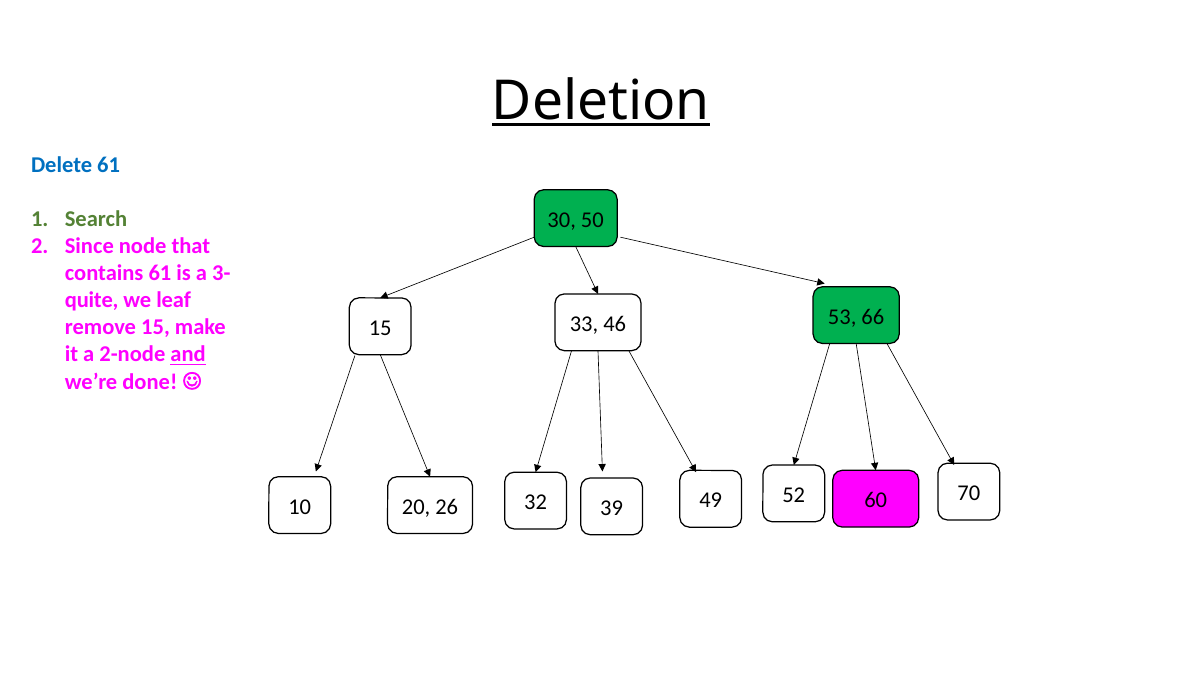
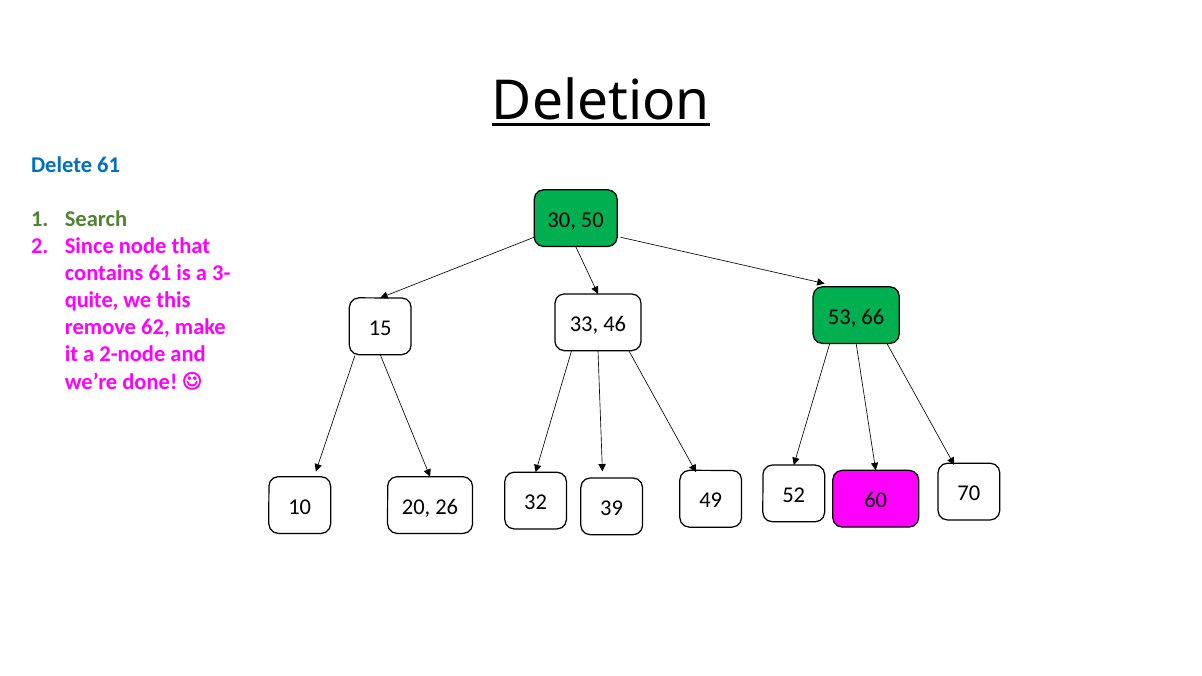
leaf: leaf -> this
remove 15: 15 -> 62
and underline: present -> none
